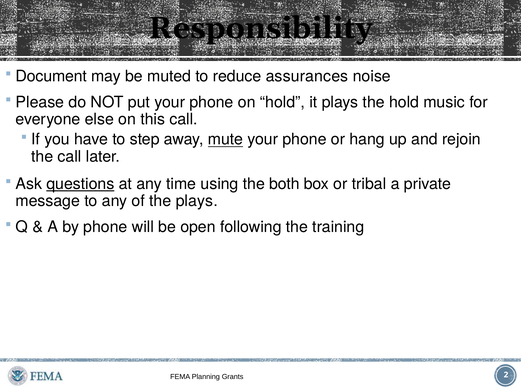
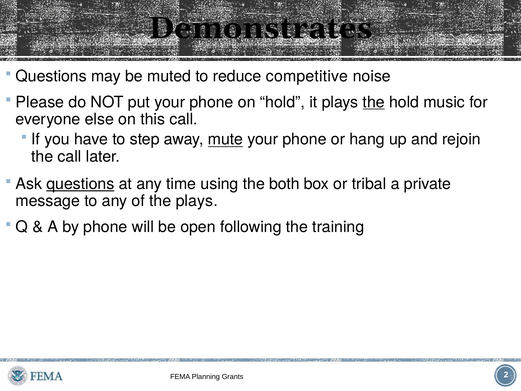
Responsibility: Responsibility -> Demonstrates
Document at (51, 76): Document -> Questions
assurances: assurances -> competitive
the at (374, 102) underline: none -> present
